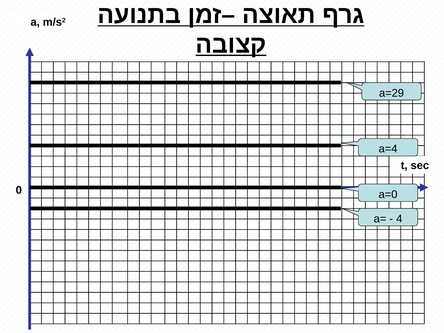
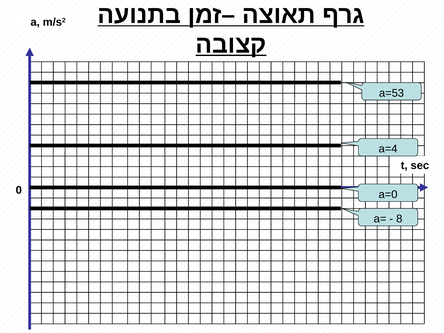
a=29: a=29 -> a=53
4: 4 -> 8
